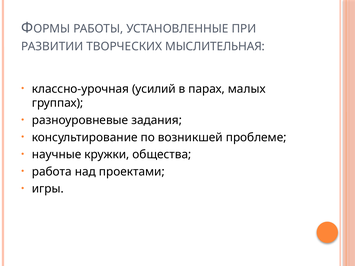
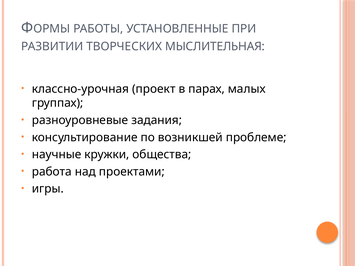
усилий: усилий -> проект
